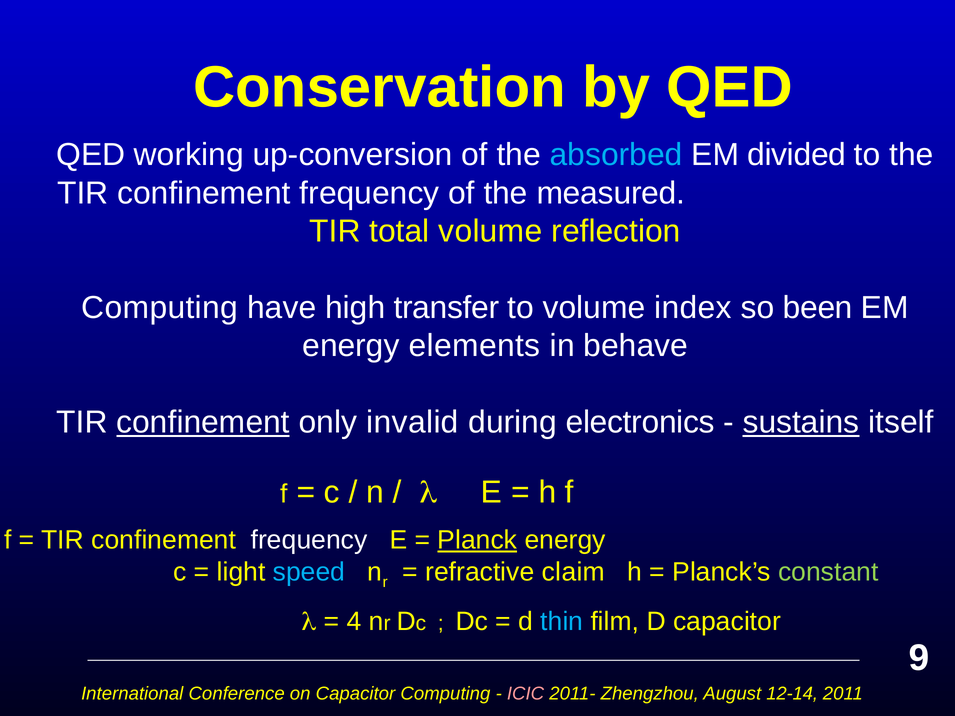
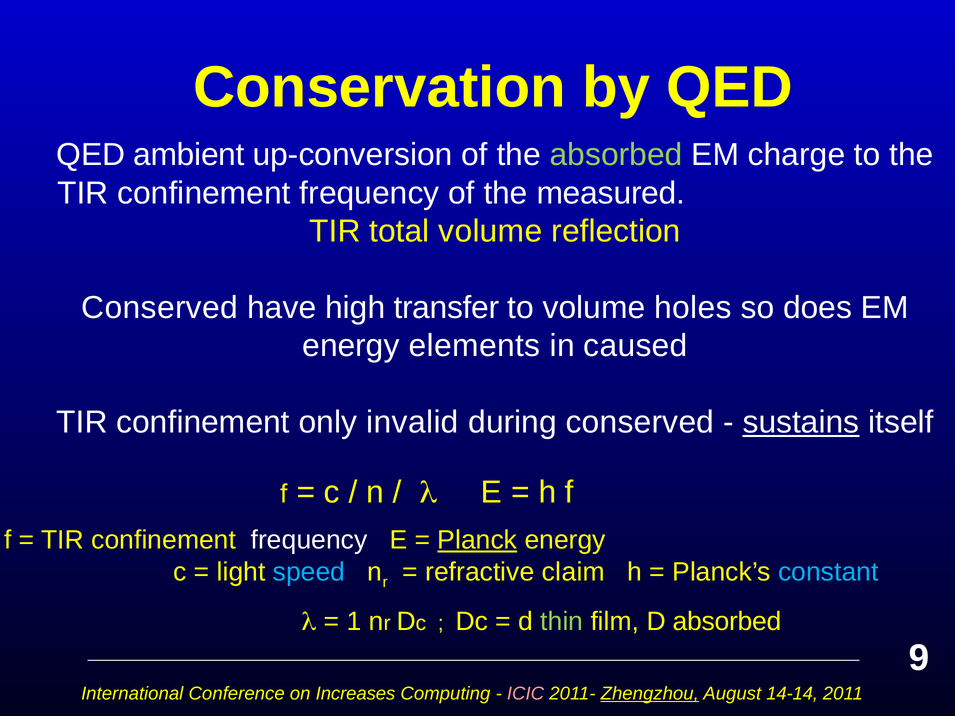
working: working -> ambient
absorbed at (616, 155) colour: light blue -> light green
divided: divided -> charge
Computing at (160, 308): Computing -> Conserved
index: index -> holes
been: been -> does
behave: behave -> caused
confinement at (203, 422) underline: present -> none
during electronics: electronics -> conserved
constant colour: light green -> light blue
4: 4 -> 1
thin colour: light blue -> light green
D capacitor: capacitor -> absorbed
on Capacitor: Capacitor -> Increases
Zhengzhou underline: none -> present
12-14: 12-14 -> 14-14
